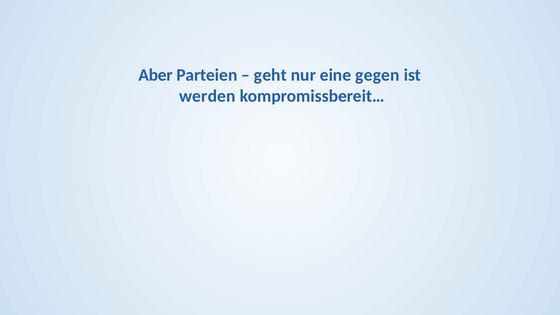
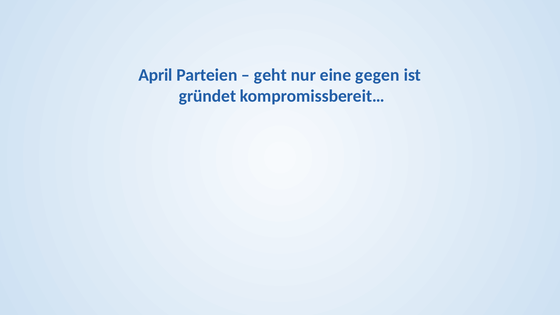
Aber: Aber -> April
werden: werden -> gründet
